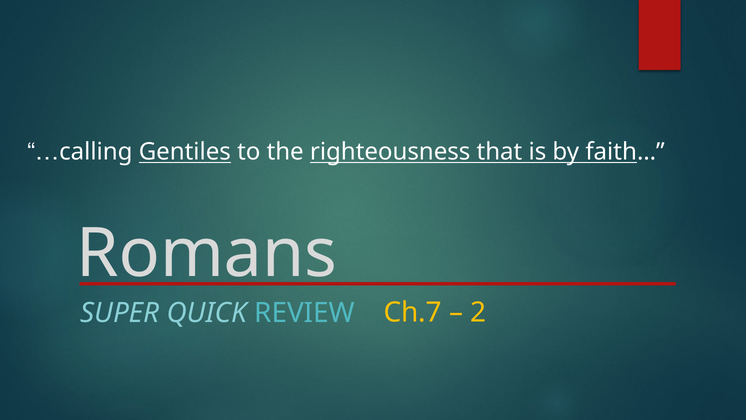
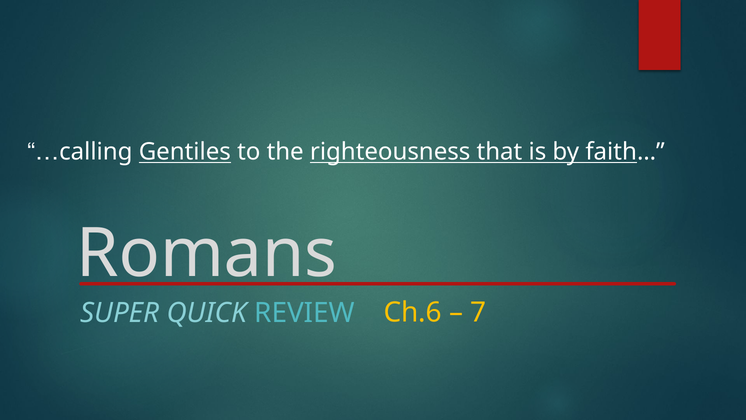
Ch.7: Ch.7 -> Ch.6
2: 2 -> 7
